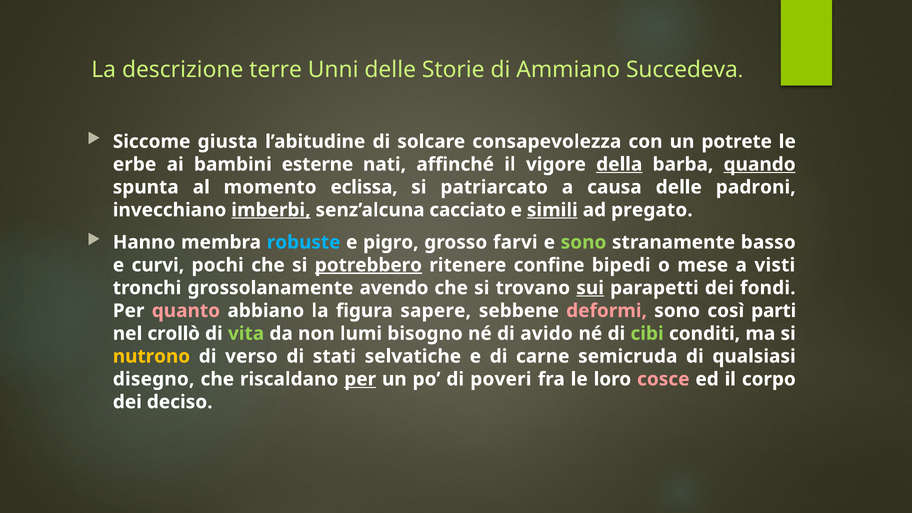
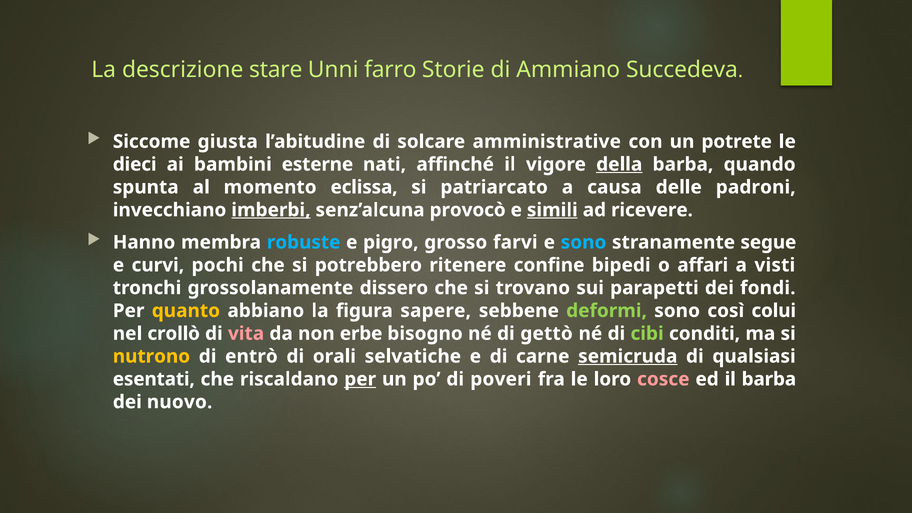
terre: terre -> stare
Unni delle: delle -> farro
consapevolezza: consapevolezza -> amministrative
erbe: erbe -> dieci
quando underline: present -> none
cacciato: cacciato -> provocò
pregato: pregato -> ricevere
sono at (584, 242) colour: light green -> light blue
basso: basso -> segue
potrebbero underline: present -> none
mese: mese -> affari
avendo: avendo -> dissero
sui underline: present -> none
quanto colour: pink -> yellow
deformi colour: pink -> light green
parti: parti -> colui
vita colour: light green -> pink
lumi: lumi -> erbe
avido: avido -> gettò
verso: verso -> entrò
stati: stati -> orali
semicruda underline: none -> present
disegno: disegno -> esentati
il corpo: corpo -> barba
deciso: deciso -> nuovo
